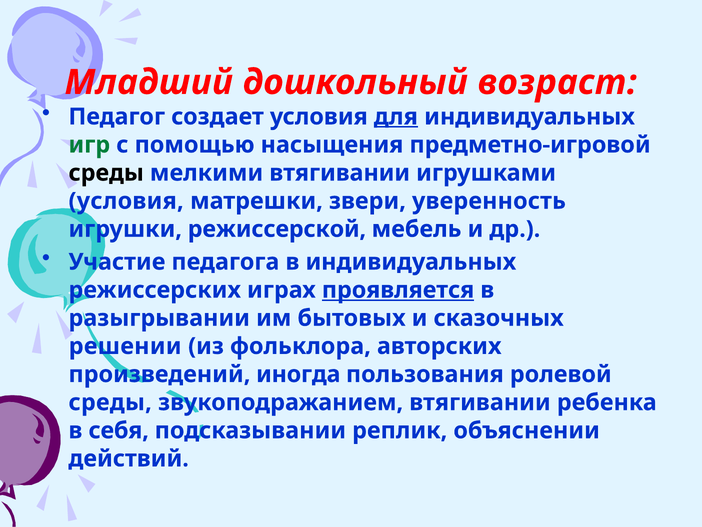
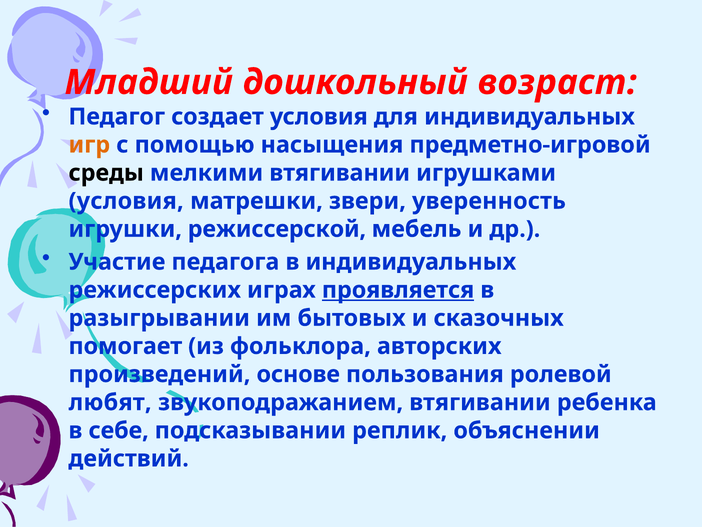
для underline: present -> none
игр colour: green -> orange
решении: решении -> помогает
иногда: иногда -> основе
среды at (110, 402): среды -> любят
себя: себя -> себе
